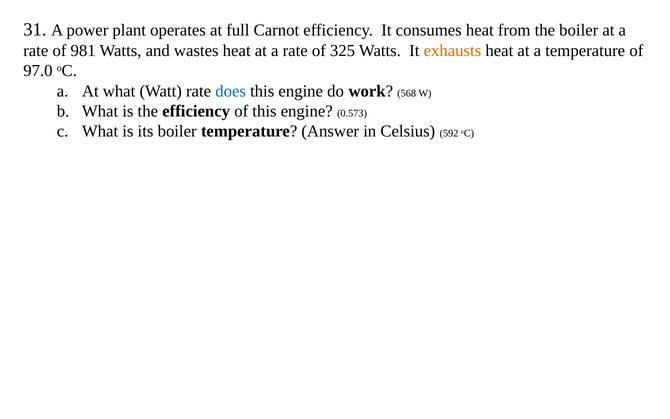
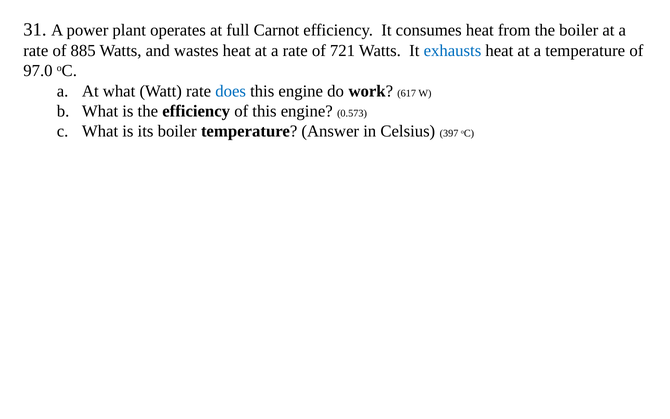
981: 981 -> 885
325: 325 -> 721
exhausts colour: orange -> blue
568: 568 -> 617
592: 592 -> 397
